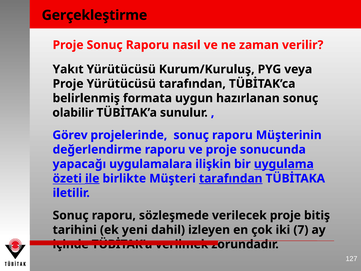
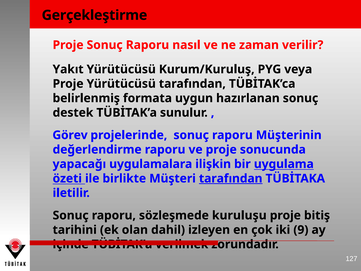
olabilir: olabilir -> destek
ile underline: present -> none
verilecek: verilecek -> kuruluşu
yeni: yeni -> olan
7: 7 -> 9
